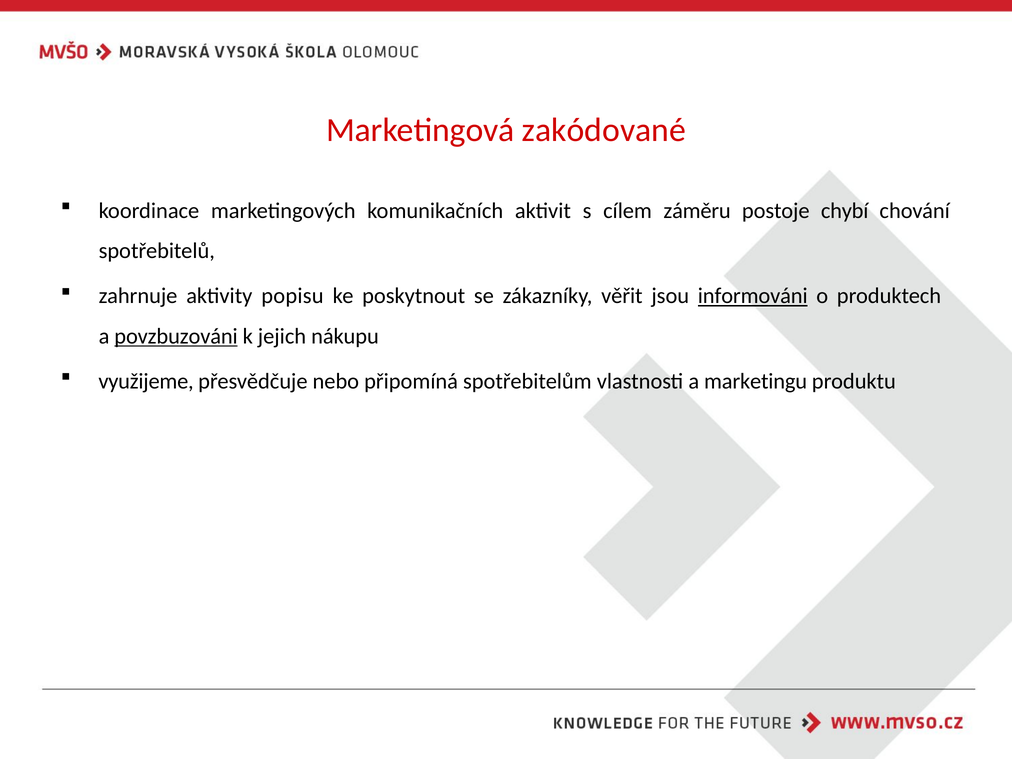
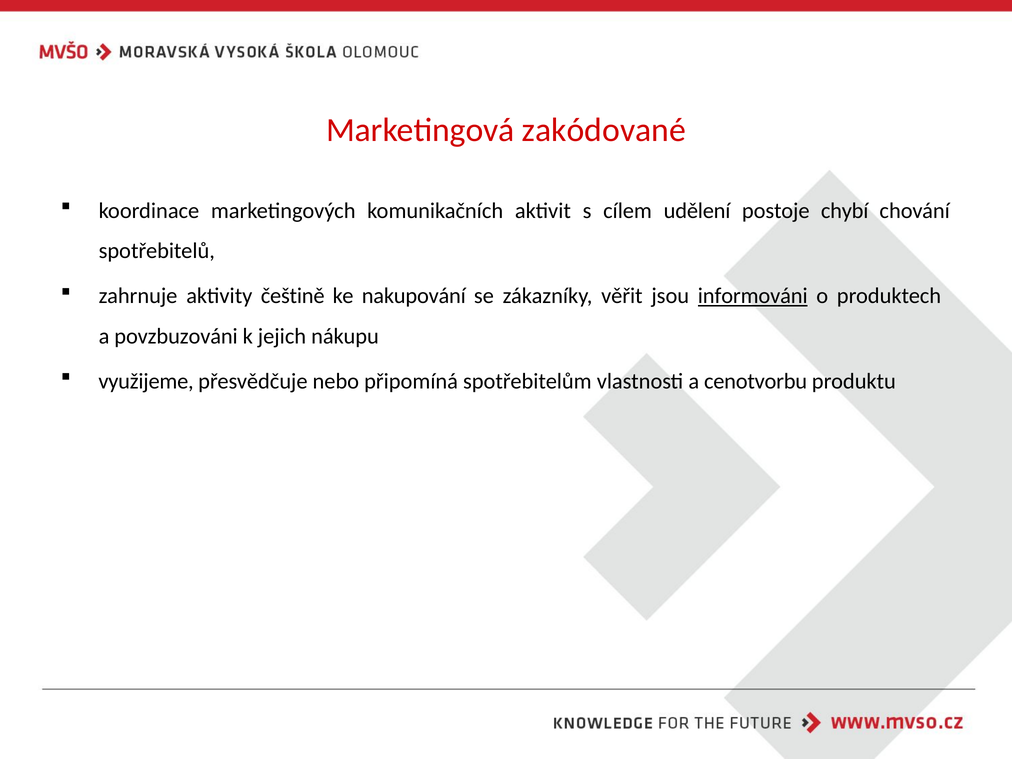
záměru: záměru -> udělení
popisu: popisu -> češtině
poskytnout: poskytnout -> nakupování
povzbuzováni underline: present -> none
marketingu: marketingu -> cenotvorbu
